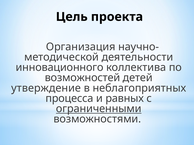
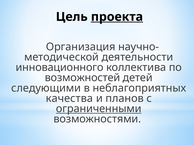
проекта underline: none -> present
утверждение: утверждение -> следующими
процесса: процесса -> качества
равных: равных -> планов
